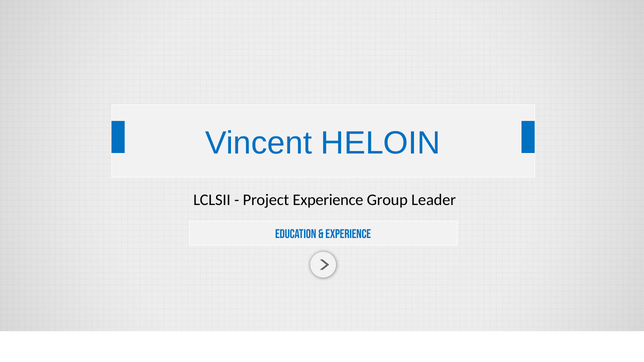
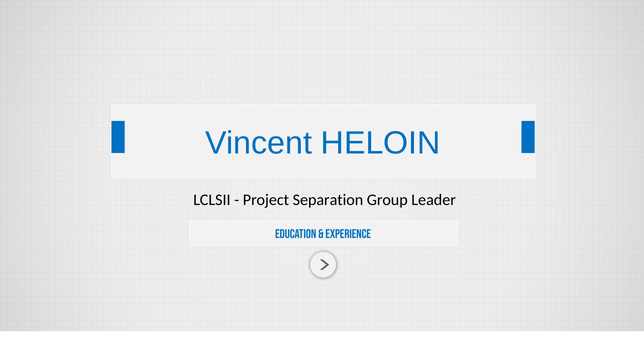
Project Experience: Experience -> Separation
